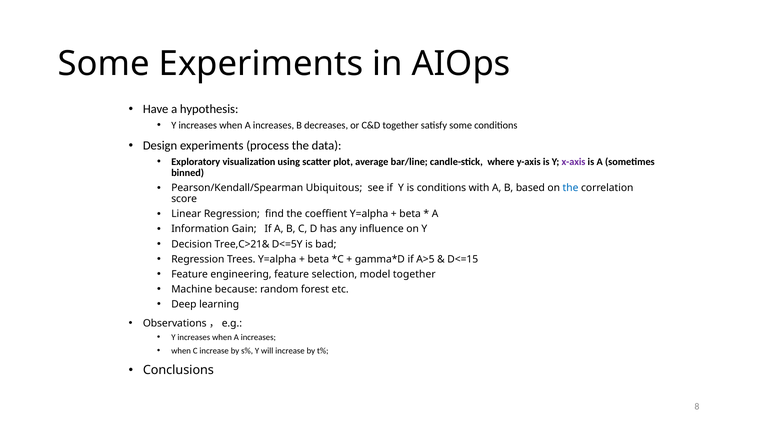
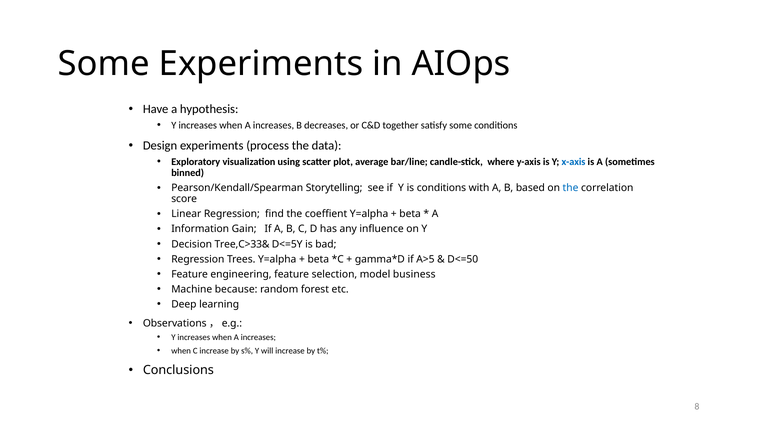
x-axis colour: purple -> blue
Ubiquitous: Ubiquitous -> Storytelling
Tree,C>21&: Tree,C>21& -> Tree,C>33&
D<=15: D<=15 -> D<=50
model together: together -> business
